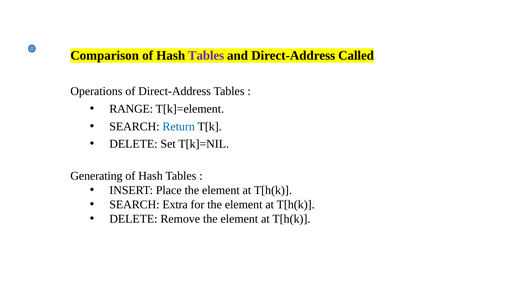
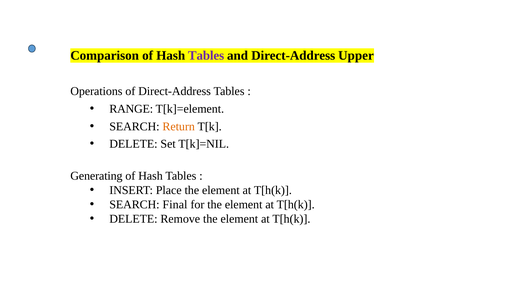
Called: Called -> Upper
Return colour: blue -> orange
Extra: Extra -> Final
